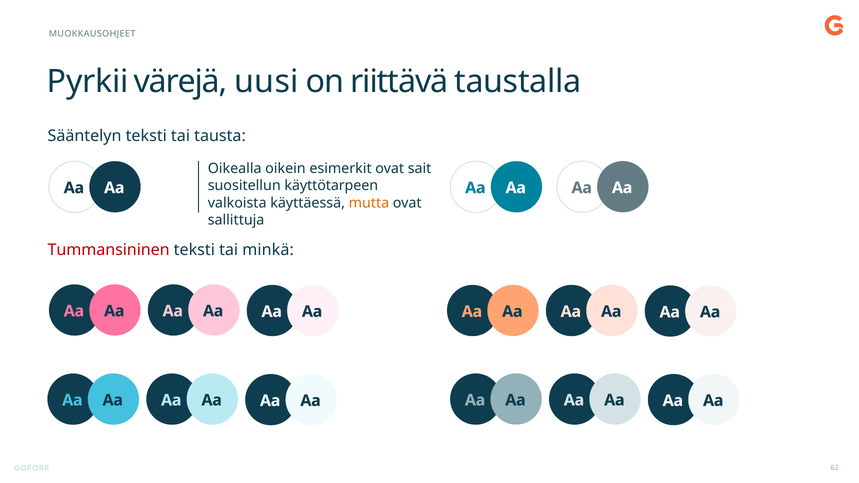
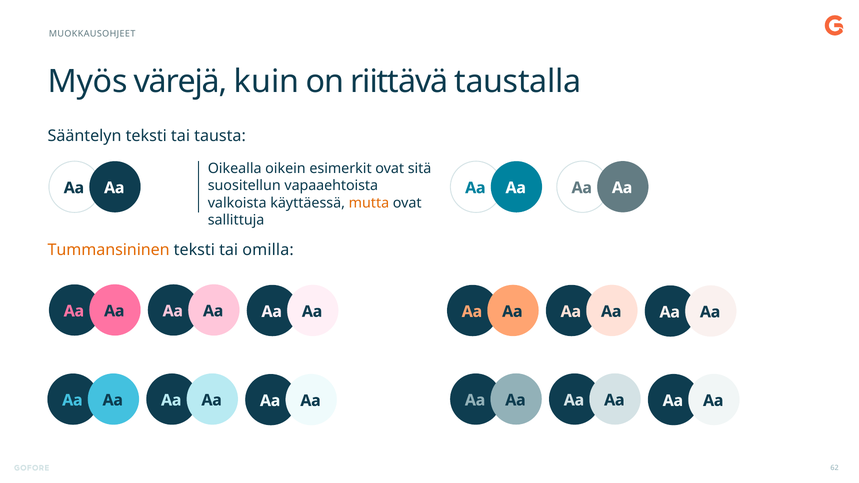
Pyrkii: Pyrkii -> Myös
uusi: uusi -> kuin
sait: sait -> sitä
käyttötarpeen: käyttötarpeen -> vapaaehtoista
Tummansininen colour: red -> orange
minkä: minkä -> omilla
